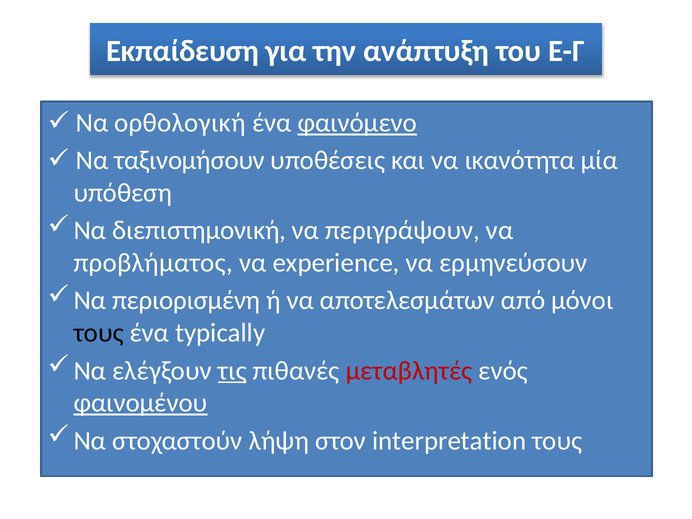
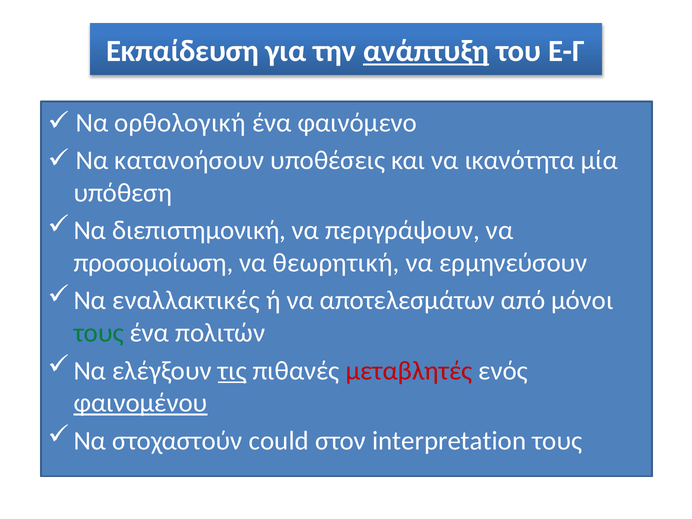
ανάπτυξη underline: none -> present
φαινόμενο underline: present -> none
ταξινομήσουν: ταξινομήσουν -> κατανοήσουν
προβλήματος: προβλήματος -> προσομοίωση
experience: experience -> θεωρητική
περιορισμένη: περιορισμένη -> εναλλακτικές
τους at (99, 333) colour: black -> green
typically: typically -> πολιτών
λήψη: λήψη -> could
